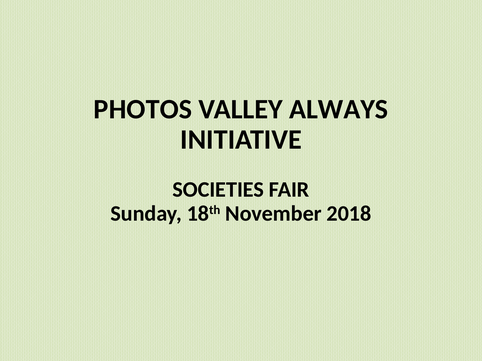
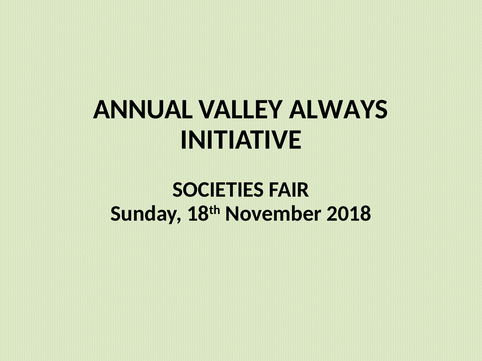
PHOTOS: PHOTOS -> ANNUAL
